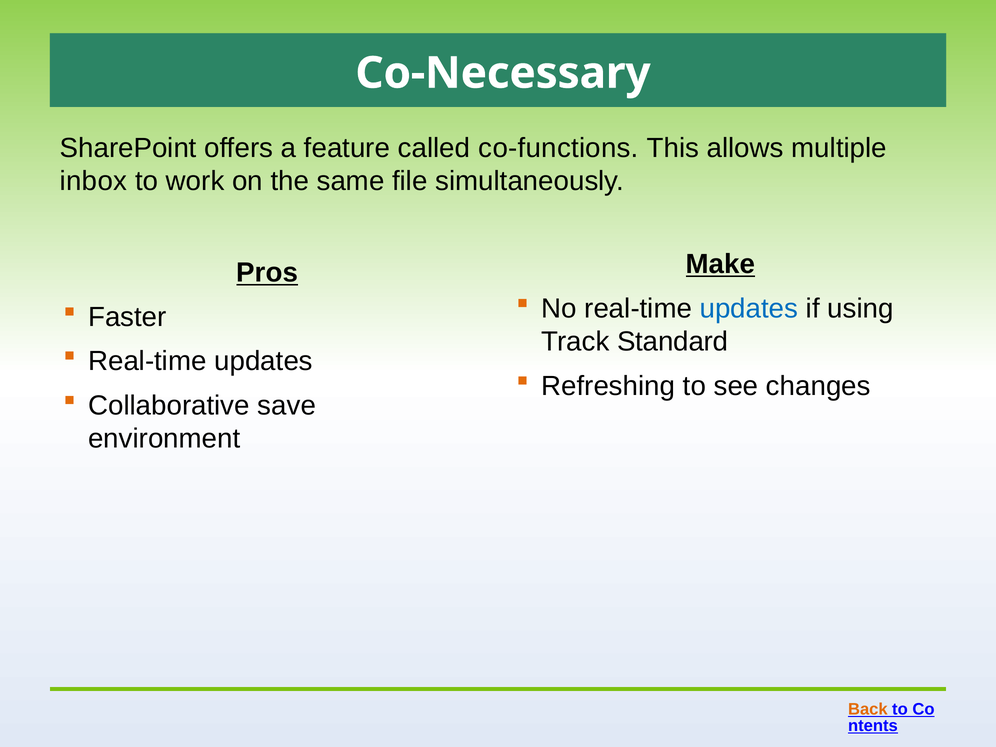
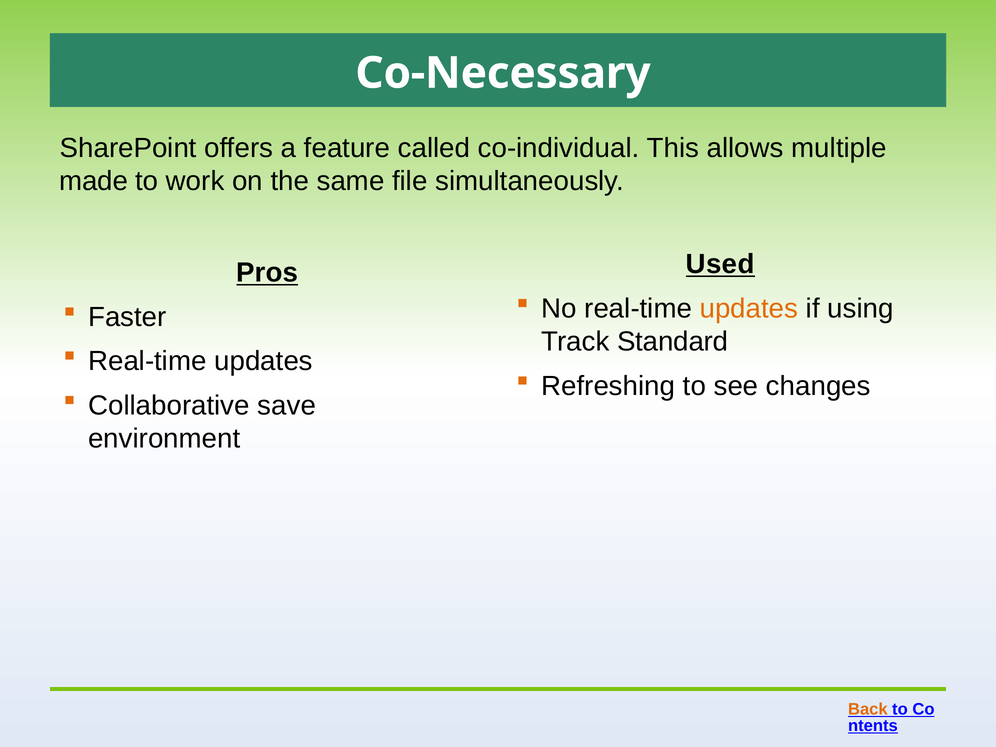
co-functions: co-functions -> co-individual
inbox: inbox -> made
Make: Make -> Used
updates at (749, 309) colour: blue -> orange
